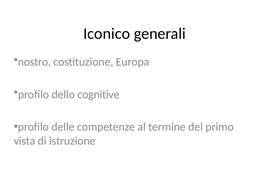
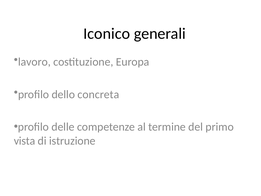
nostro: nostro -> lavoro
cognitive: cognitive -> concreta
